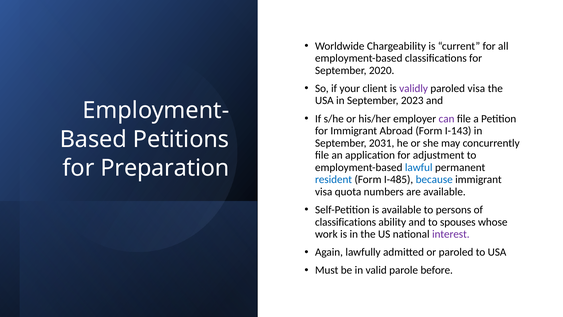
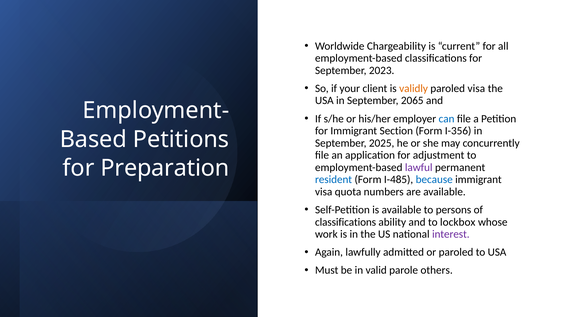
2020: 2020 -> 2023
validly colour: purple -> orange
2023: 2023 -> 2065
can colour: purple -> blue
Abroad: Abroad -> Section
I-143: I-143 -> I-356
2031: 2031 -> 2025
lawful colour: blue -> purple
spouses: spouses -> lockbox
before: before -> others
